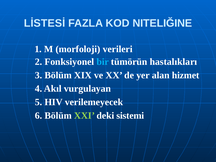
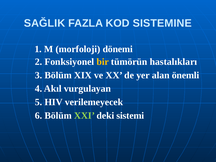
LİSTESİ: LİSTESİ -> SAĞLIK
NITELIĞINE: NITELIĞINE -> SISTEMINE
verileri: verileri -> dönemi
bir colour: light blue -> yellow
hizmet: hizmet -> önemli
